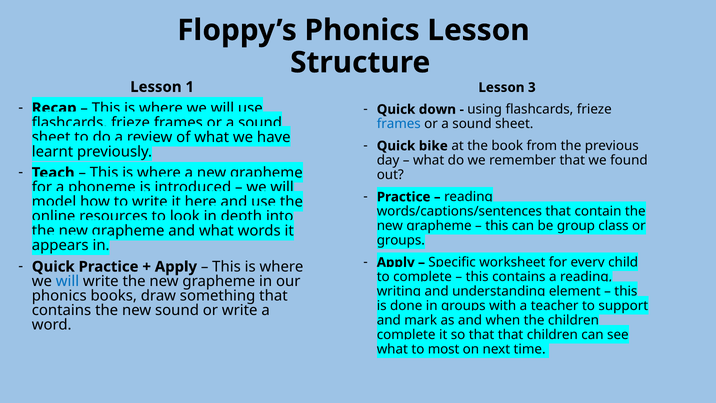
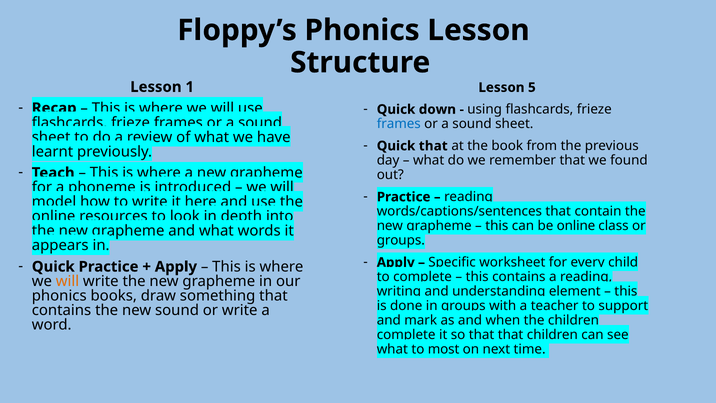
3: 3 -> 5
Quick bike: bike -> that
be group: group -> online
will at (67, 281) colour: blue -> orange
